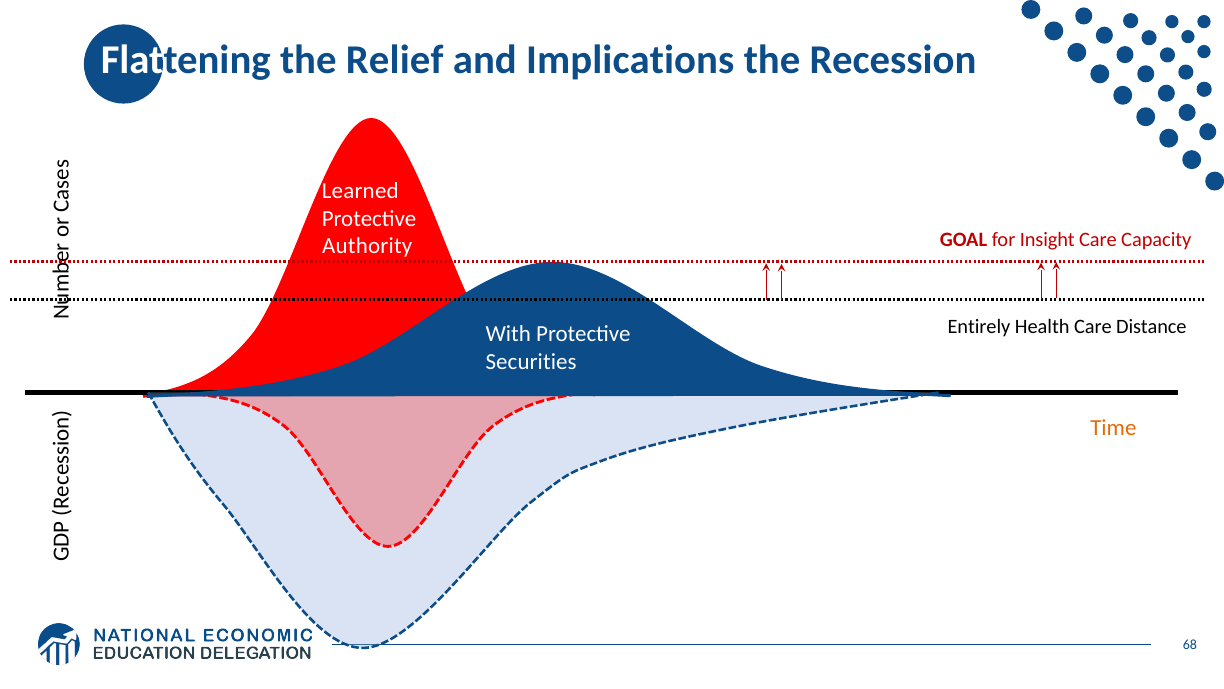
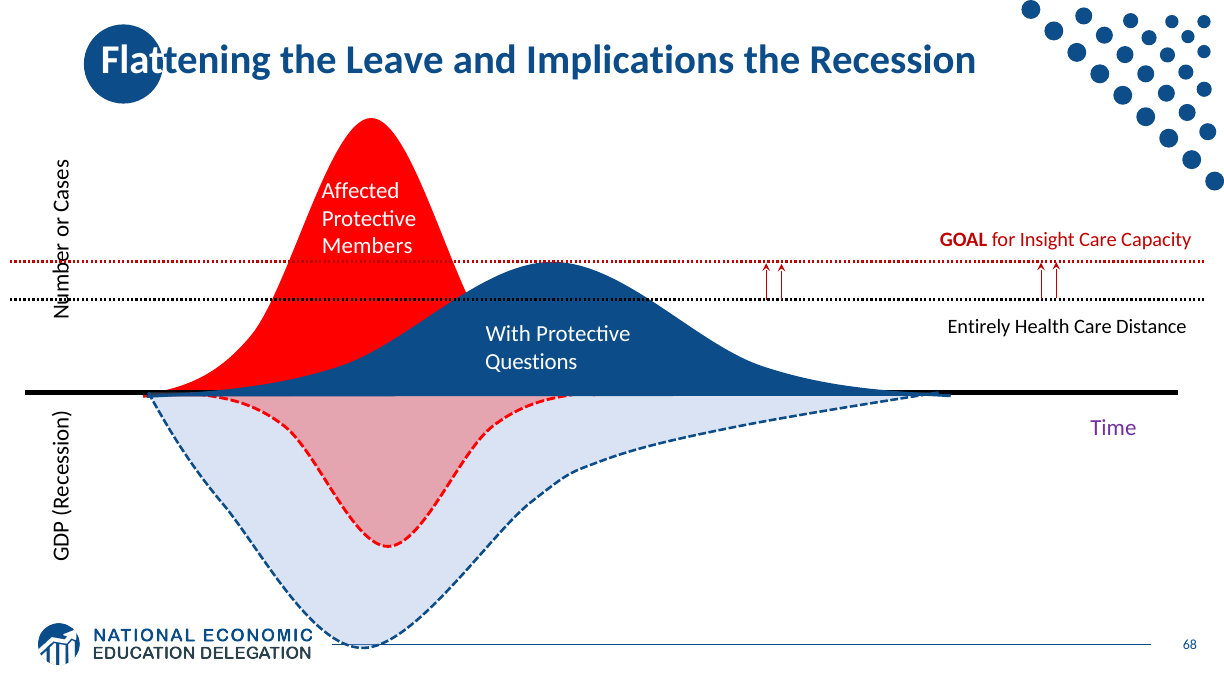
Relief: Relief -> Leave
Learned: Learned -> Affected
Authority: Authority -> Members
Securities: Securities -> Questions
Time colour: orange -> purple
